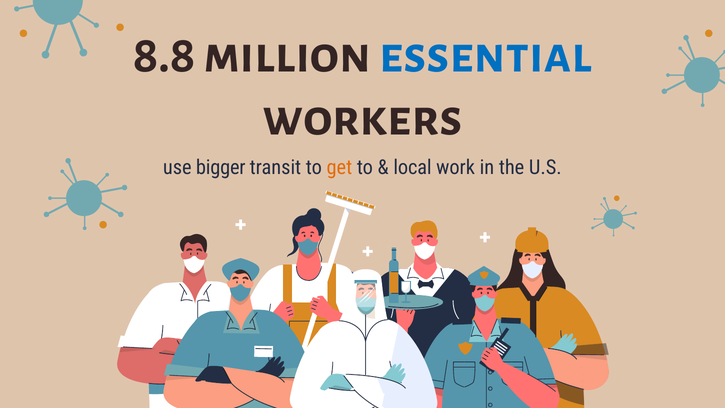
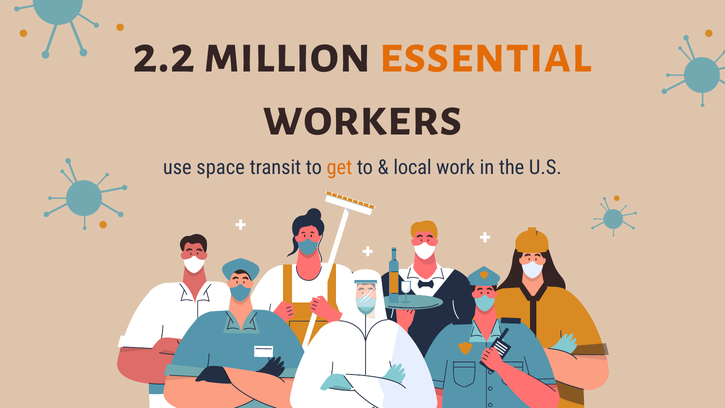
8.8: 8.8 -> 2.2
essential colour: blue -> orange
bigger: bigger -> space
